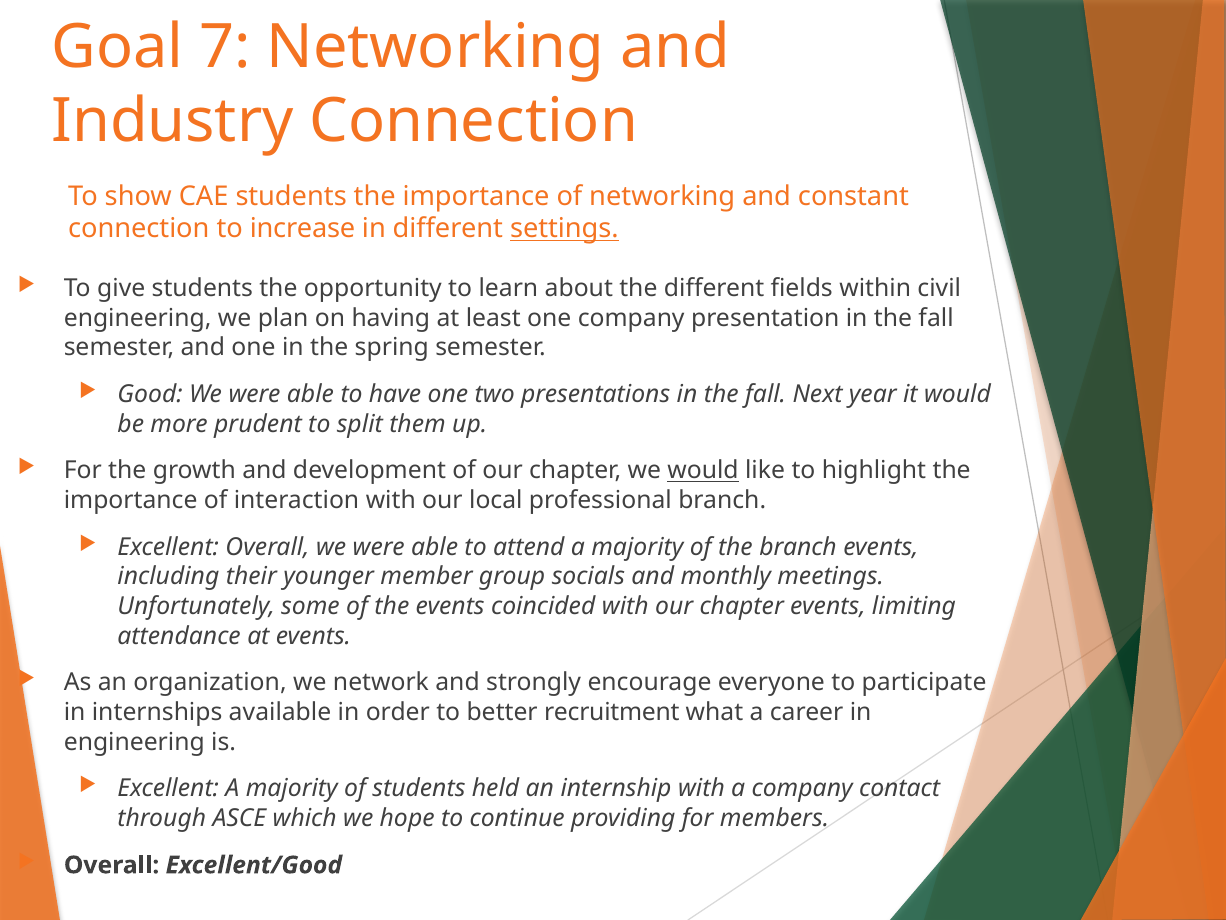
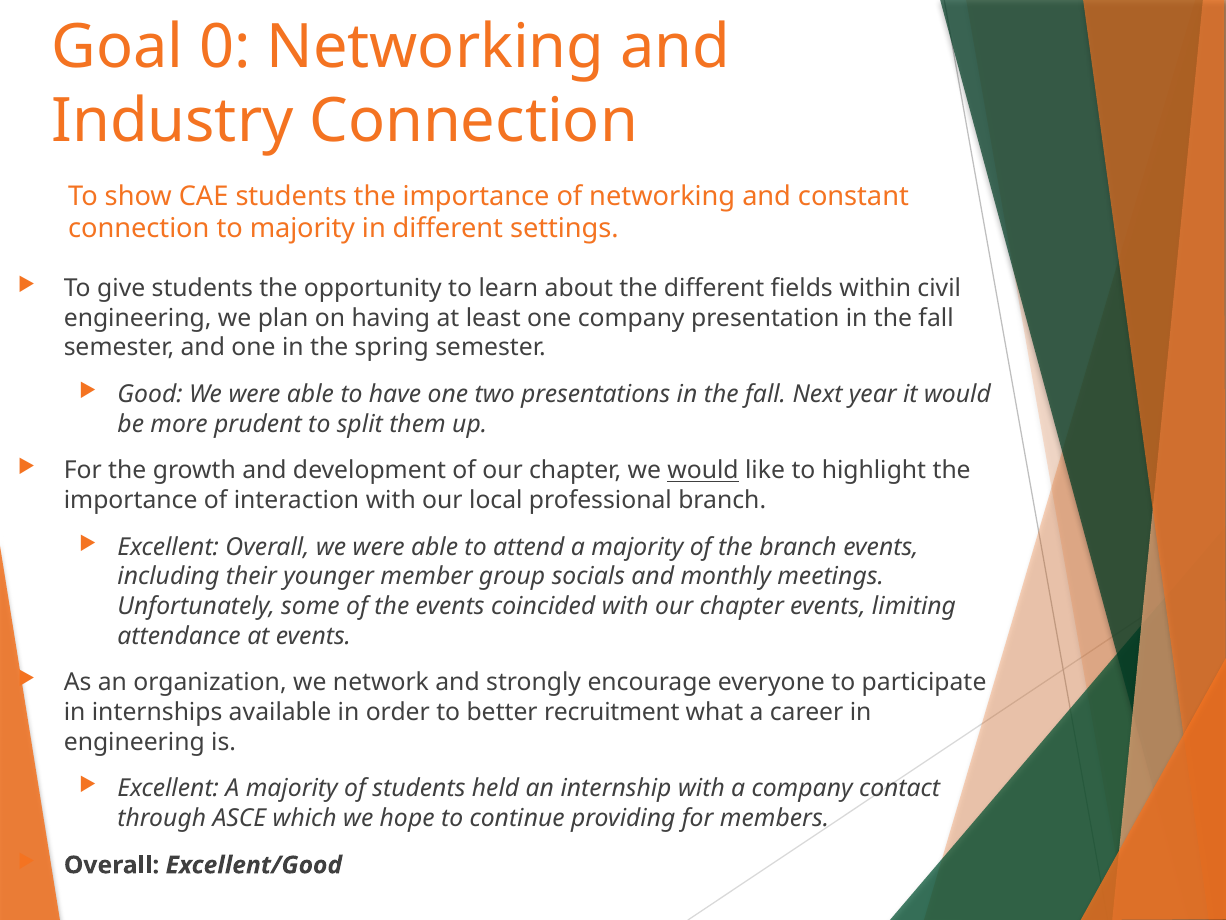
7: 7 -> 0
to increase: increase -> majority
settings underline: present -> none
